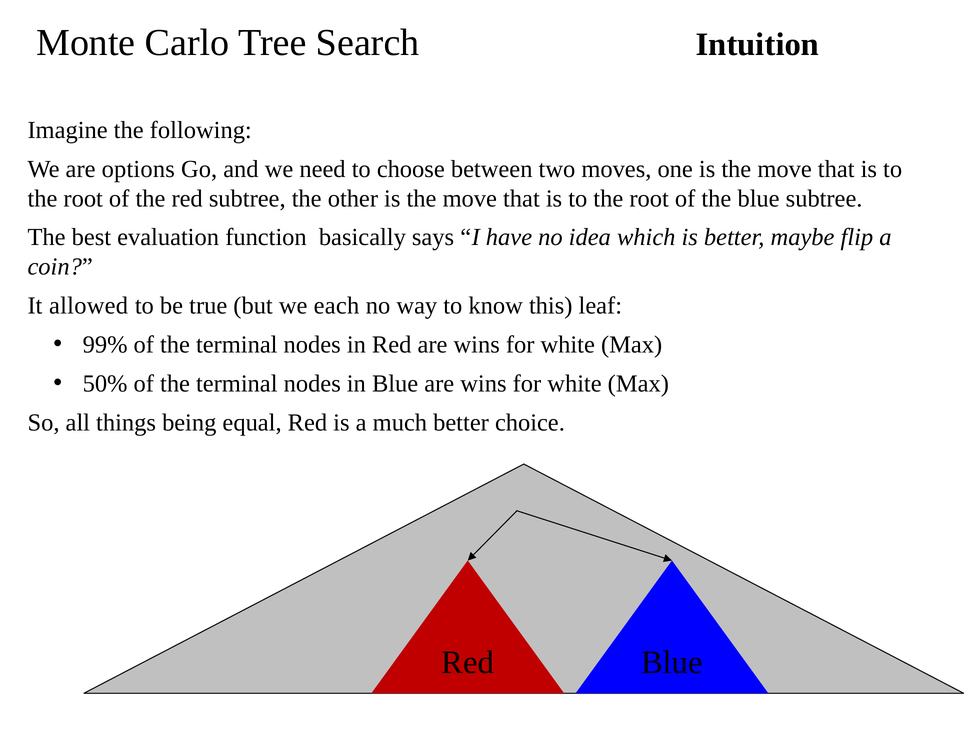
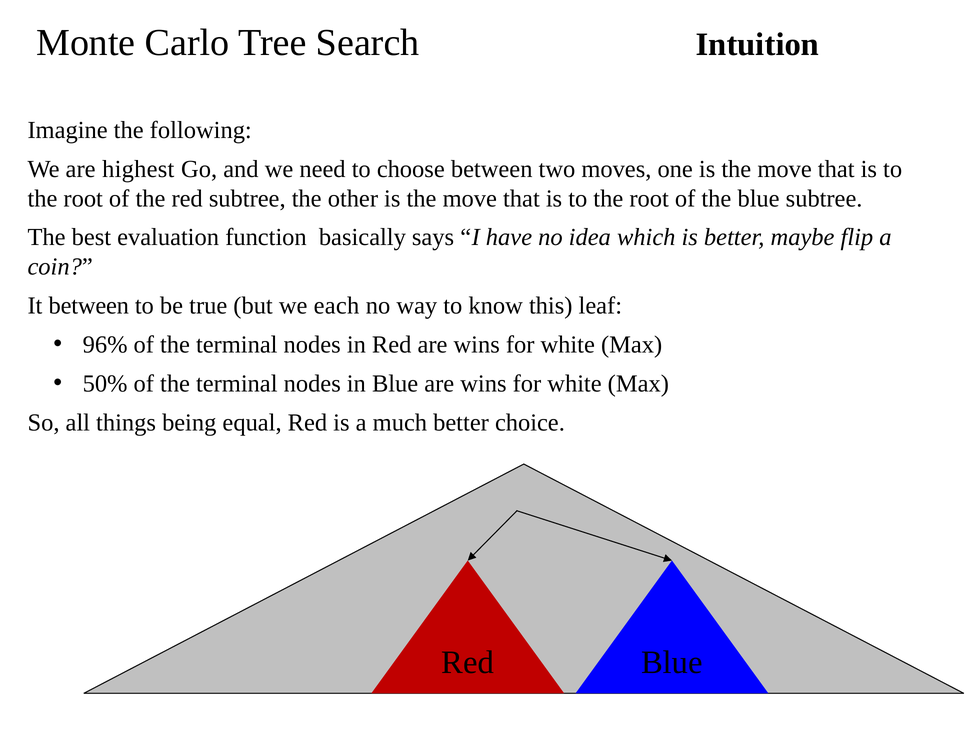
options: options -> highest
It allowed: allowed -> between
99%: 99% -> 96%
